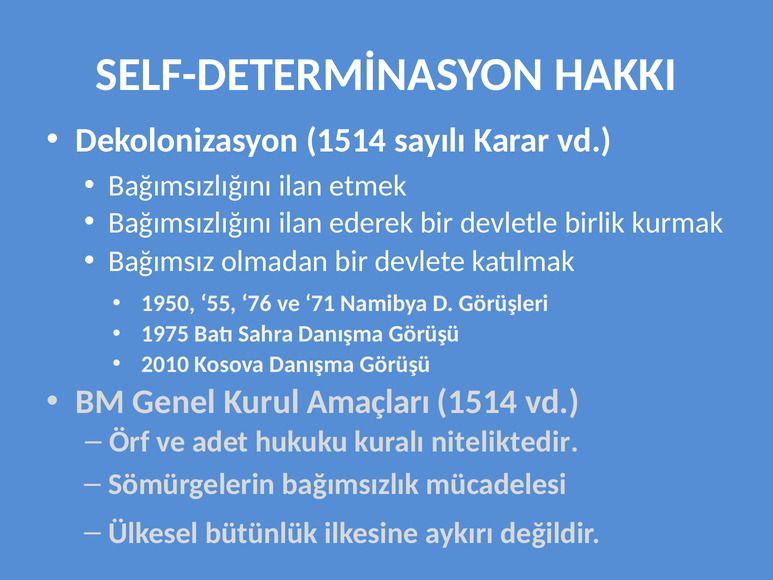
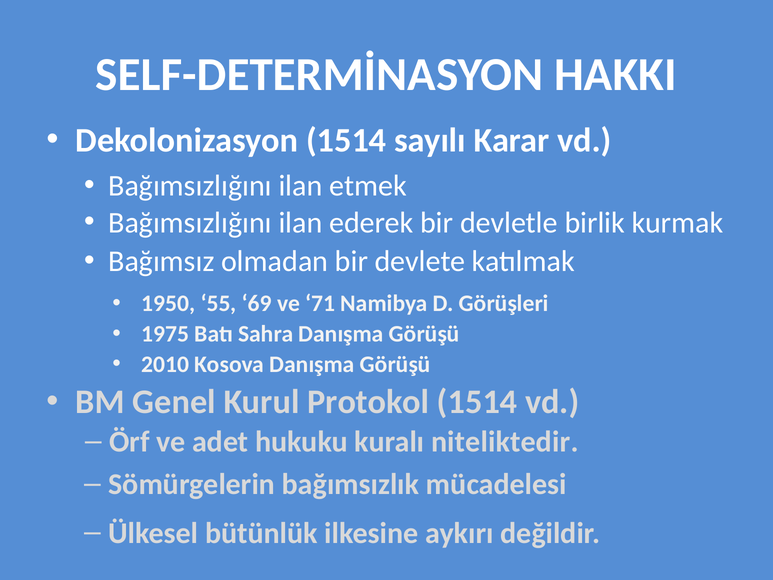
76: 76 -> 69
Amaçları: Amaçları -> Protokol
